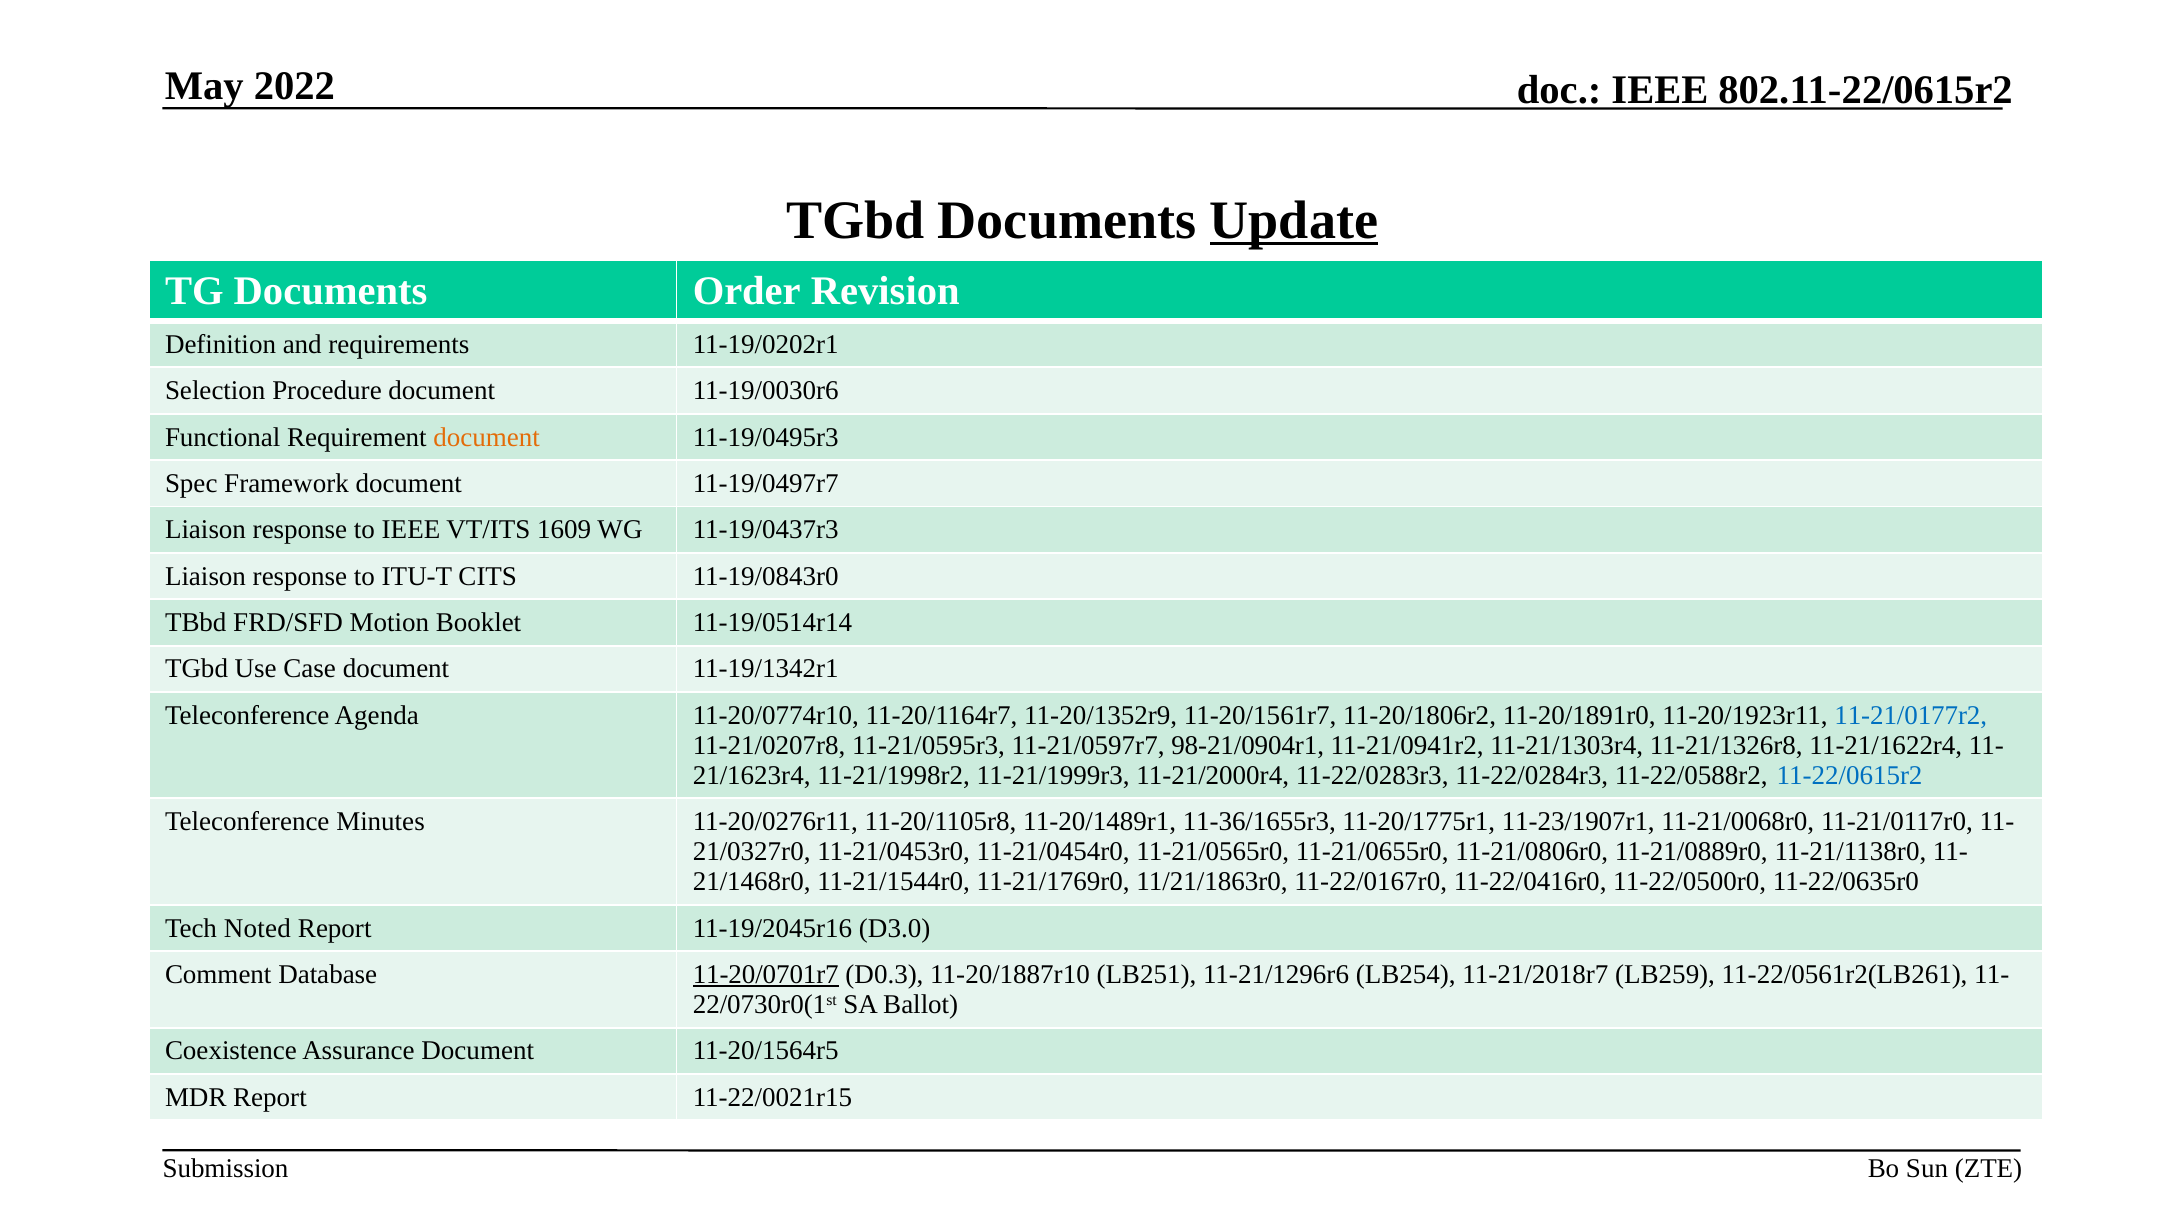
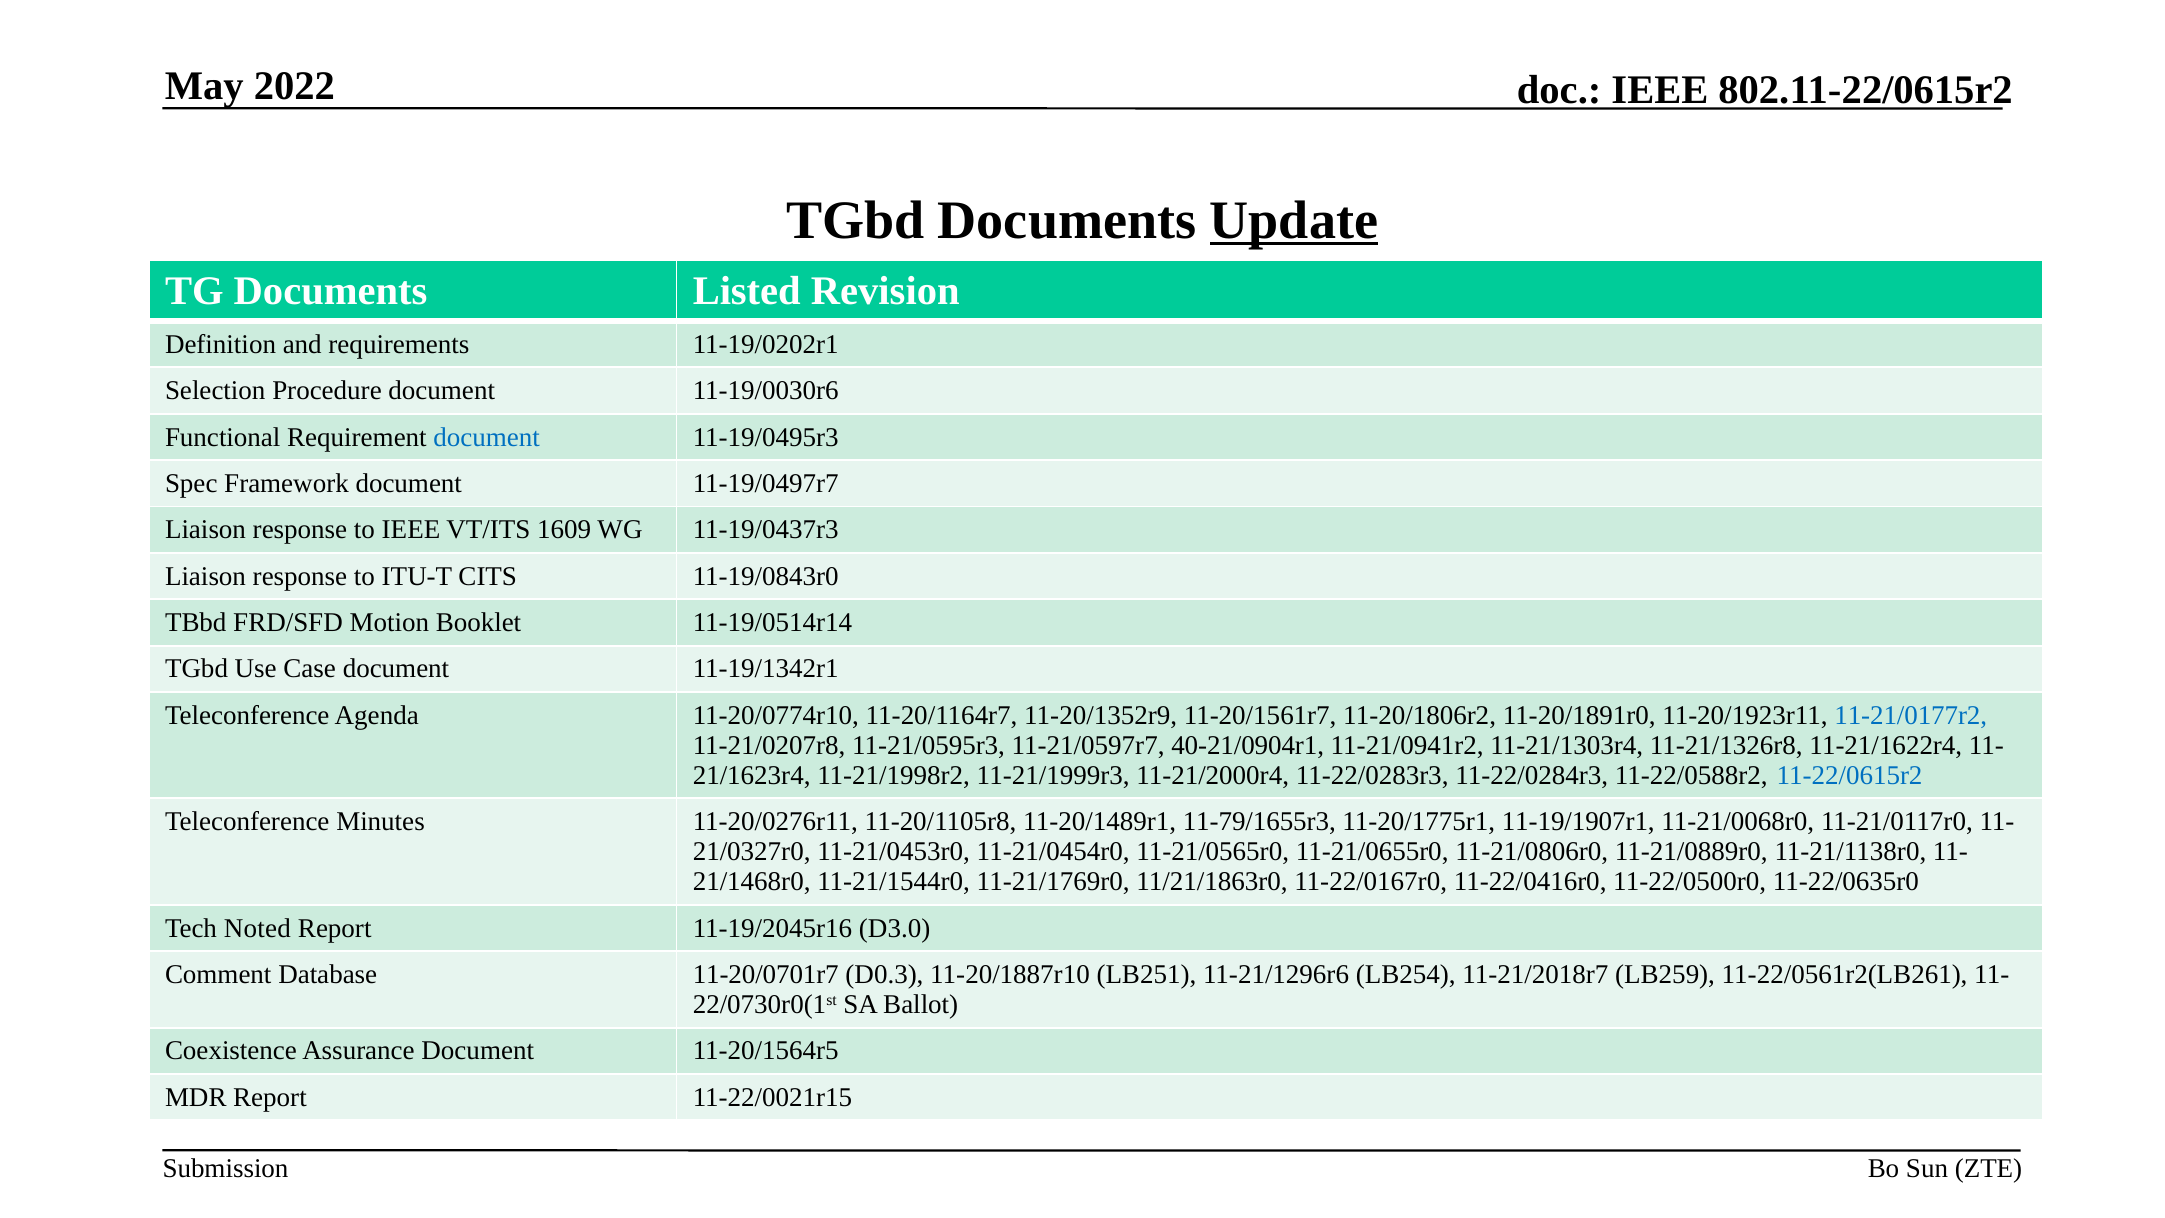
Order: Order -> Listed
document at (487, 437) colour: orange -> blue
98-21/0904r1: 98-21/0904r1 -> 40-21/0904r1
11-36/1655r3: 11-36/1655r3 -> 11-79/1655r3
11-23/1907r1: 11-23/1907r1 -> 11-19/1907r1
11-20/0701r7 underline: present -> none
